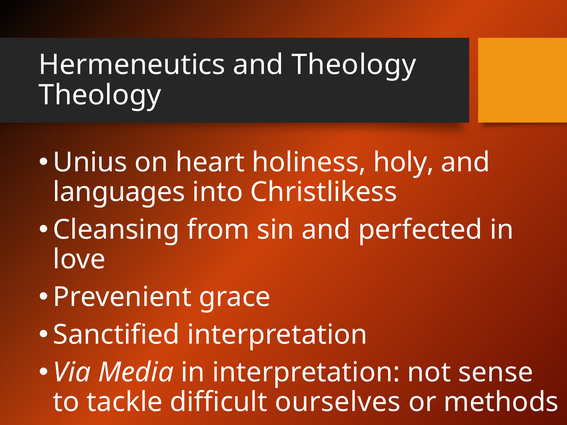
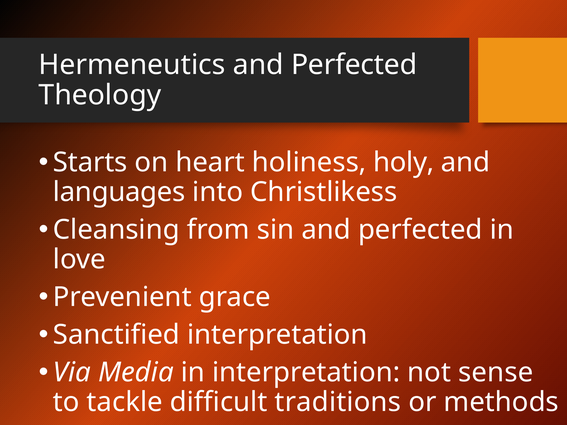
Hermeneutics and Theology: Theology -> Perfected
Unius: Unius -> Starts
ourselves: ourselves -> traditions
